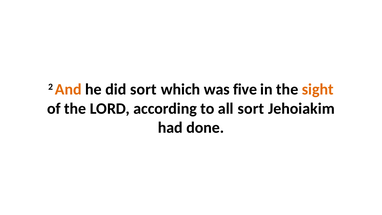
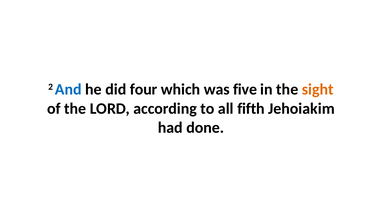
And colour: orange -> blue
did sort: sort -> four
all sort: sort -> fifth
